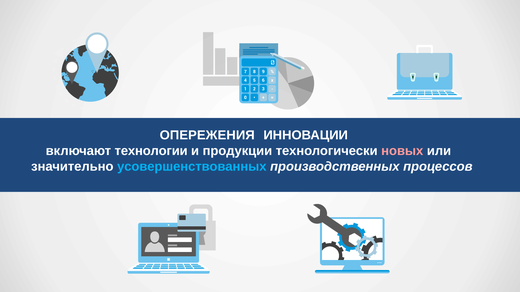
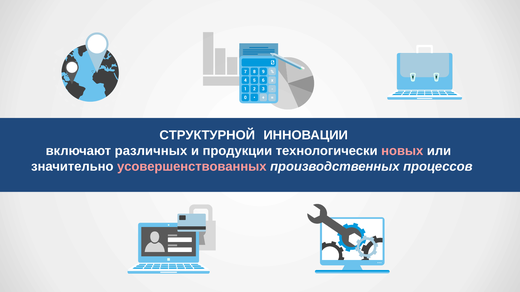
ОПЕРЕЖЕНИЯ: ОПЕРЕЖЕНИЯ -> СТРУКТУРНОЙ
технологии: технологии -> различных
усовершенствованных colour: light blue -> pink
